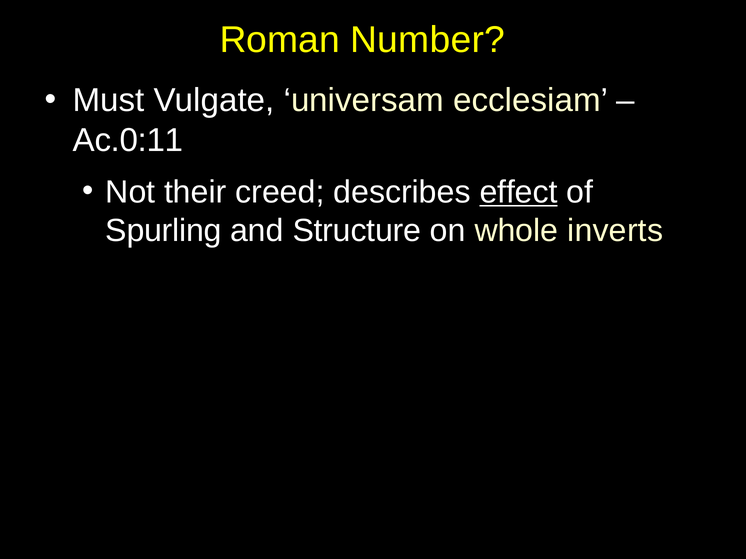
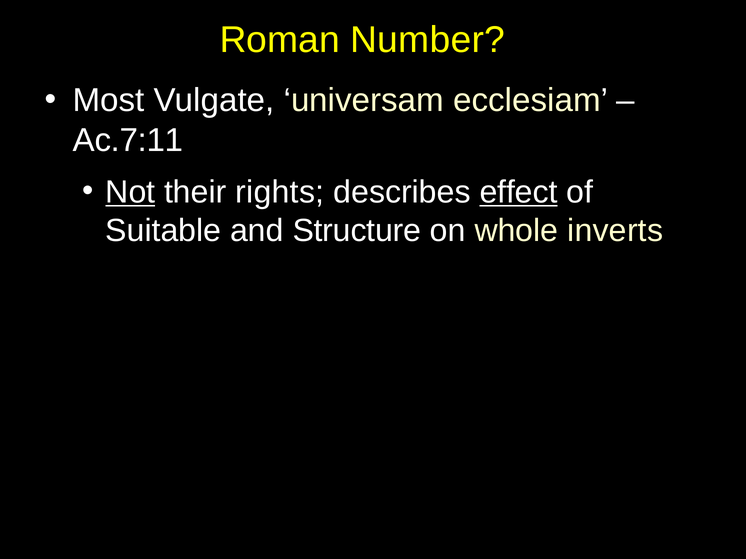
Must: Must -> Most
Ac.0:11: Ac.0:11 -> Ac.7:11
Not underline: none -> present
creed: creed -> rights
Spurling: Spurling -> Suitable
